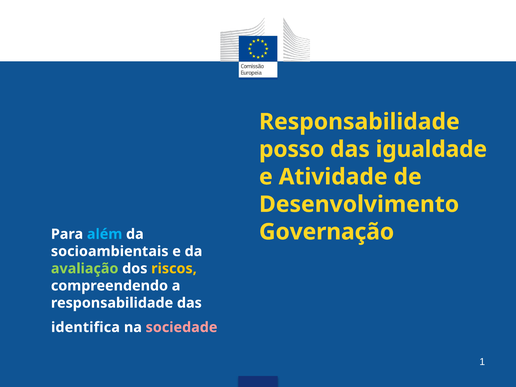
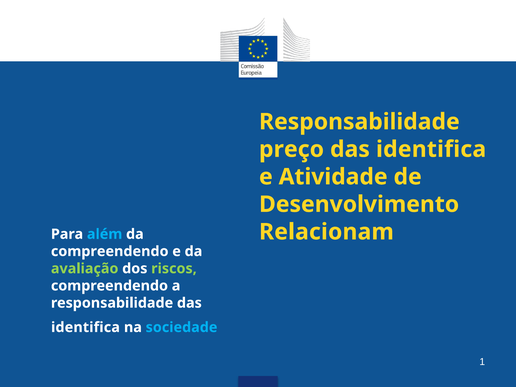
posso: posso -> preço
igualdade at (431, 149): igualdade -> identifica
Governação: Governação -> Relacionam
socioambientais at (110, 251): socioambientais -> compreendendo
riscos colour: yellow -> light green
sociedade colour: pink -> light blue
